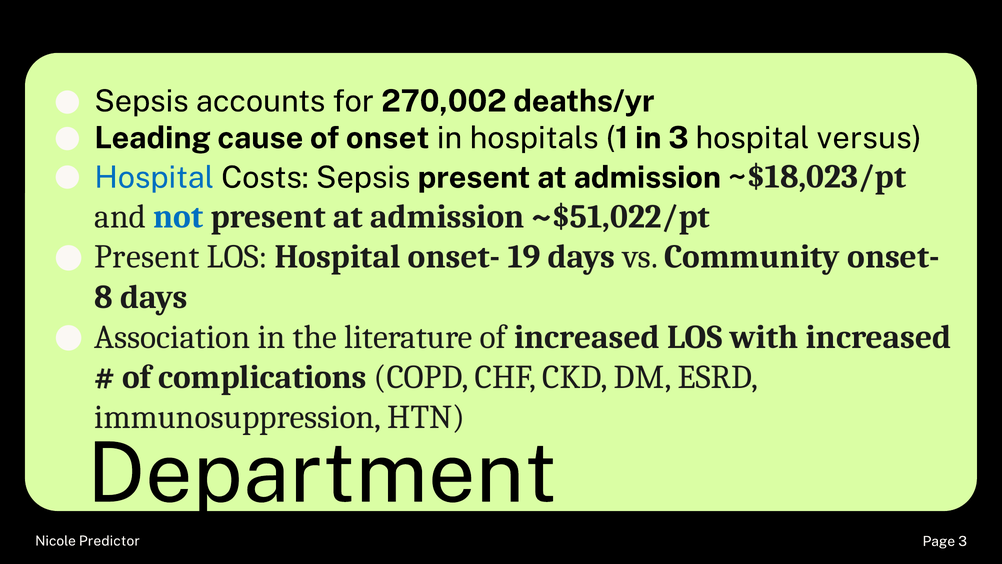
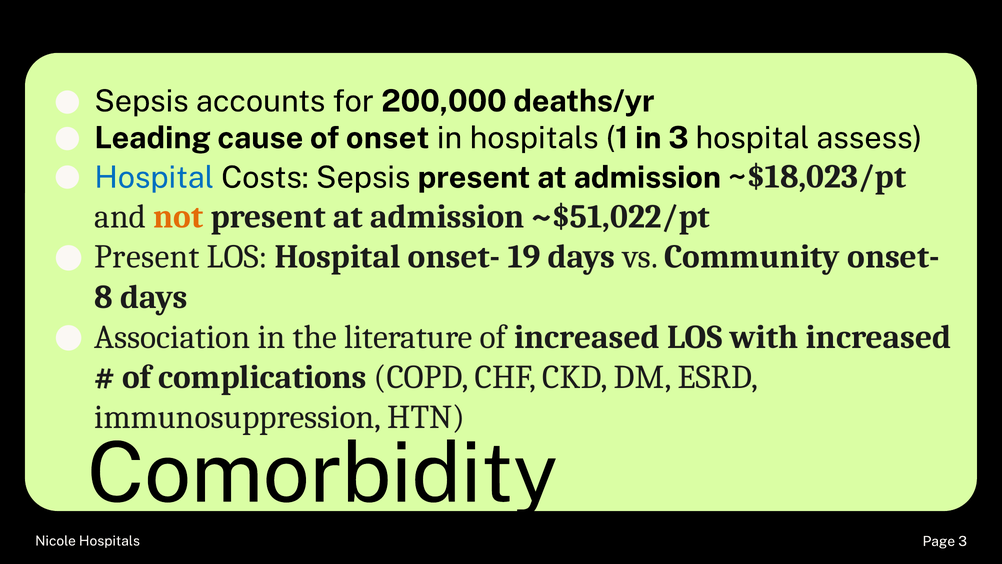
270,002: 270,002 -> 200,000
versus: versus -> assess
not colour: blue -> orange
Department: Department -> Comorbidity
Nicole Predictor: Predictor -> Hospitals
